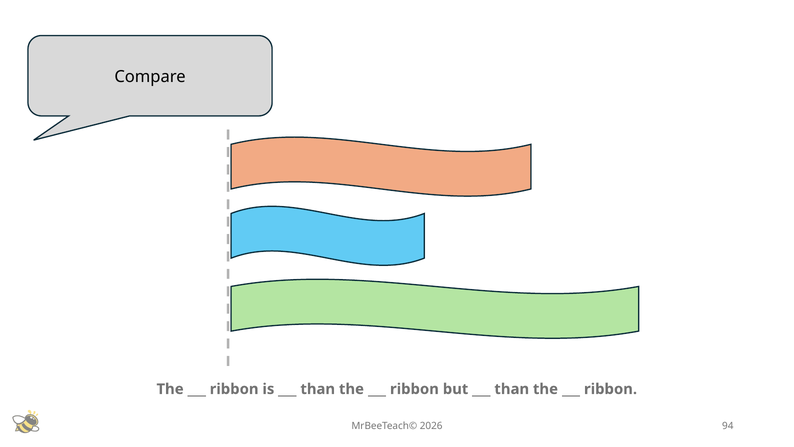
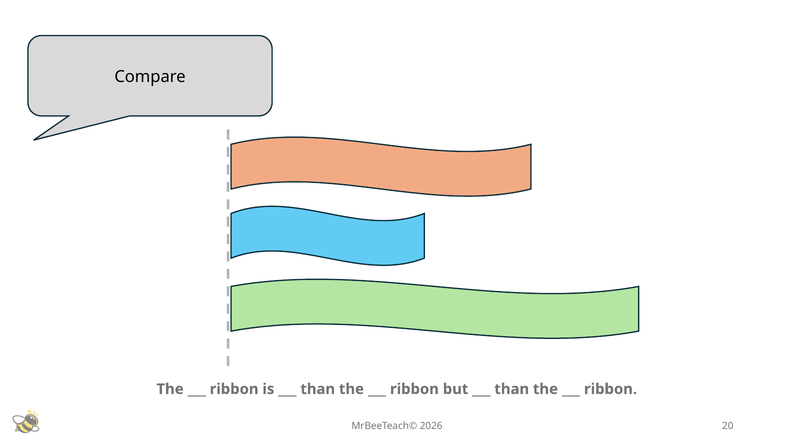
94: 94 -> 20
